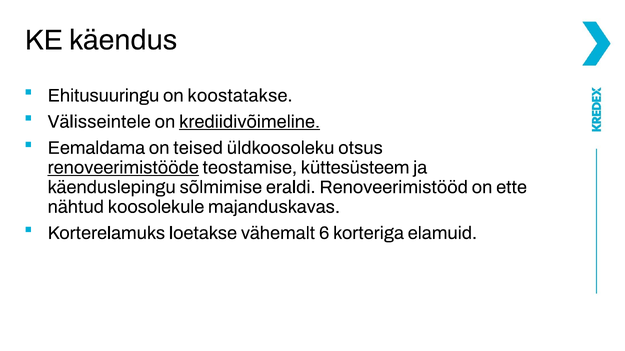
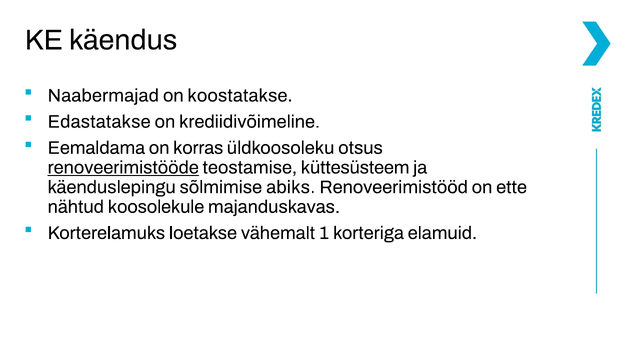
Ehitusuuringu: Ehitusuuringu -> Naabermajad
Välisseintele: Välisseintele -> Edastatakse
krediidivõimeline underline: present -> none
teised: teised -> korras
eraldi: eraldi -> abiks
6: 6 -> 1
